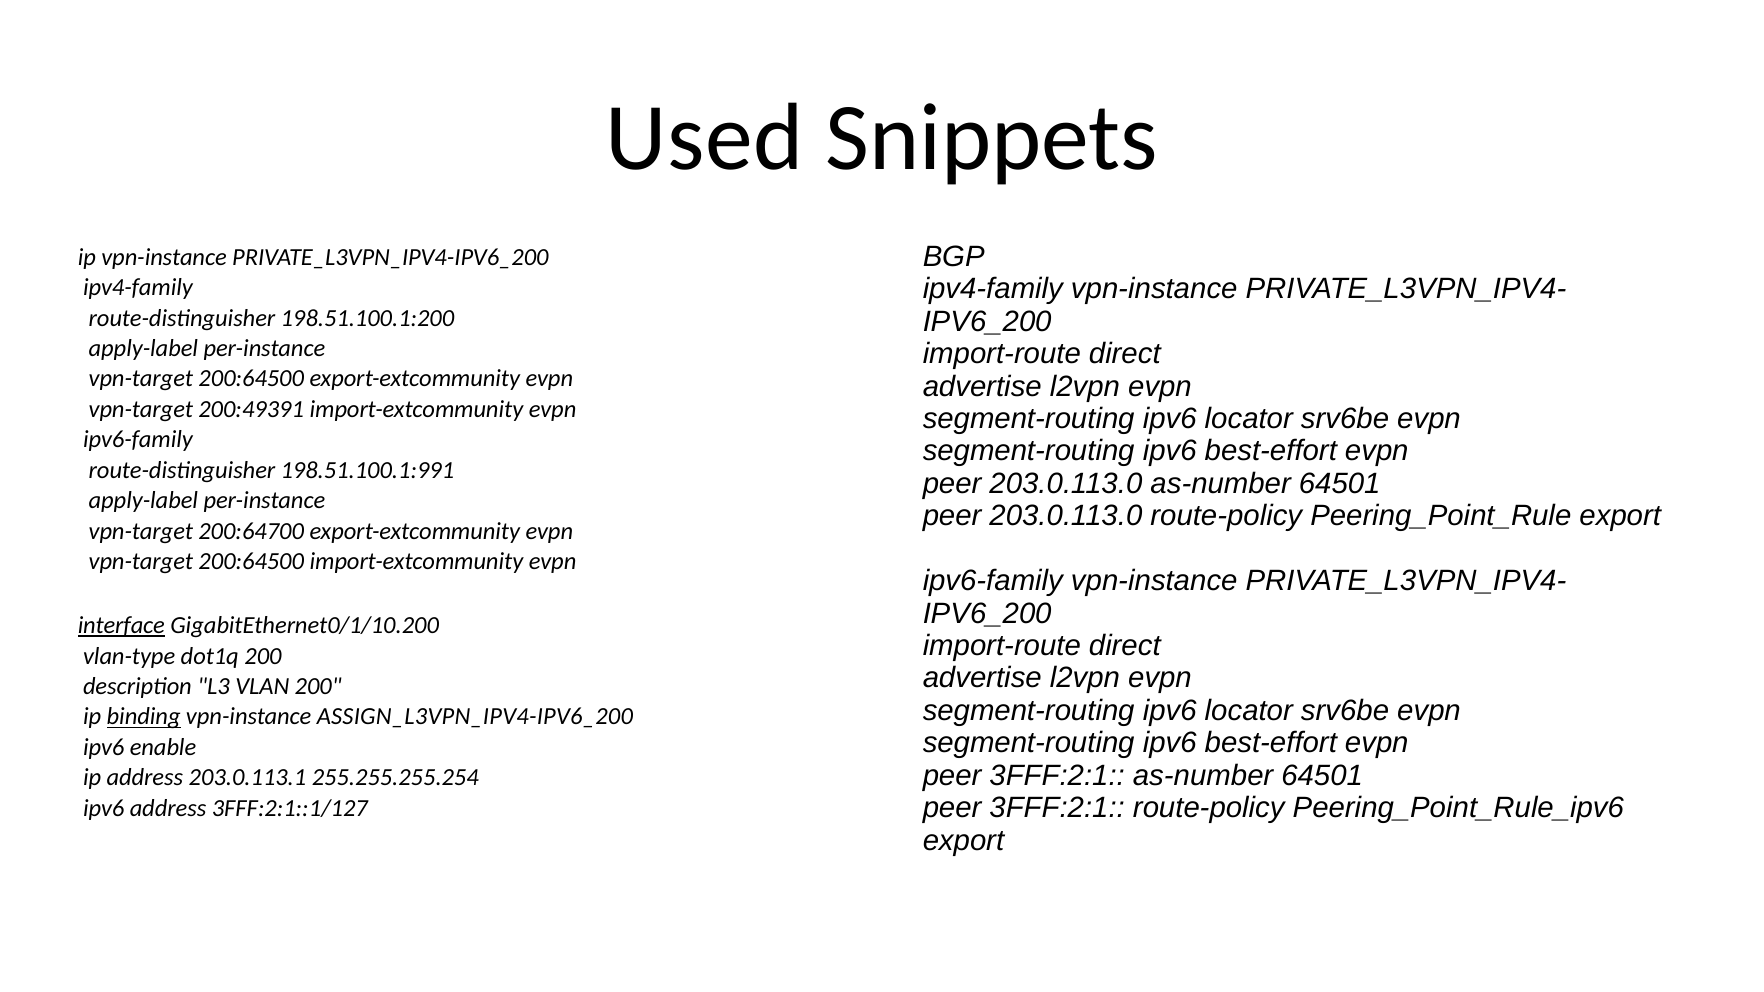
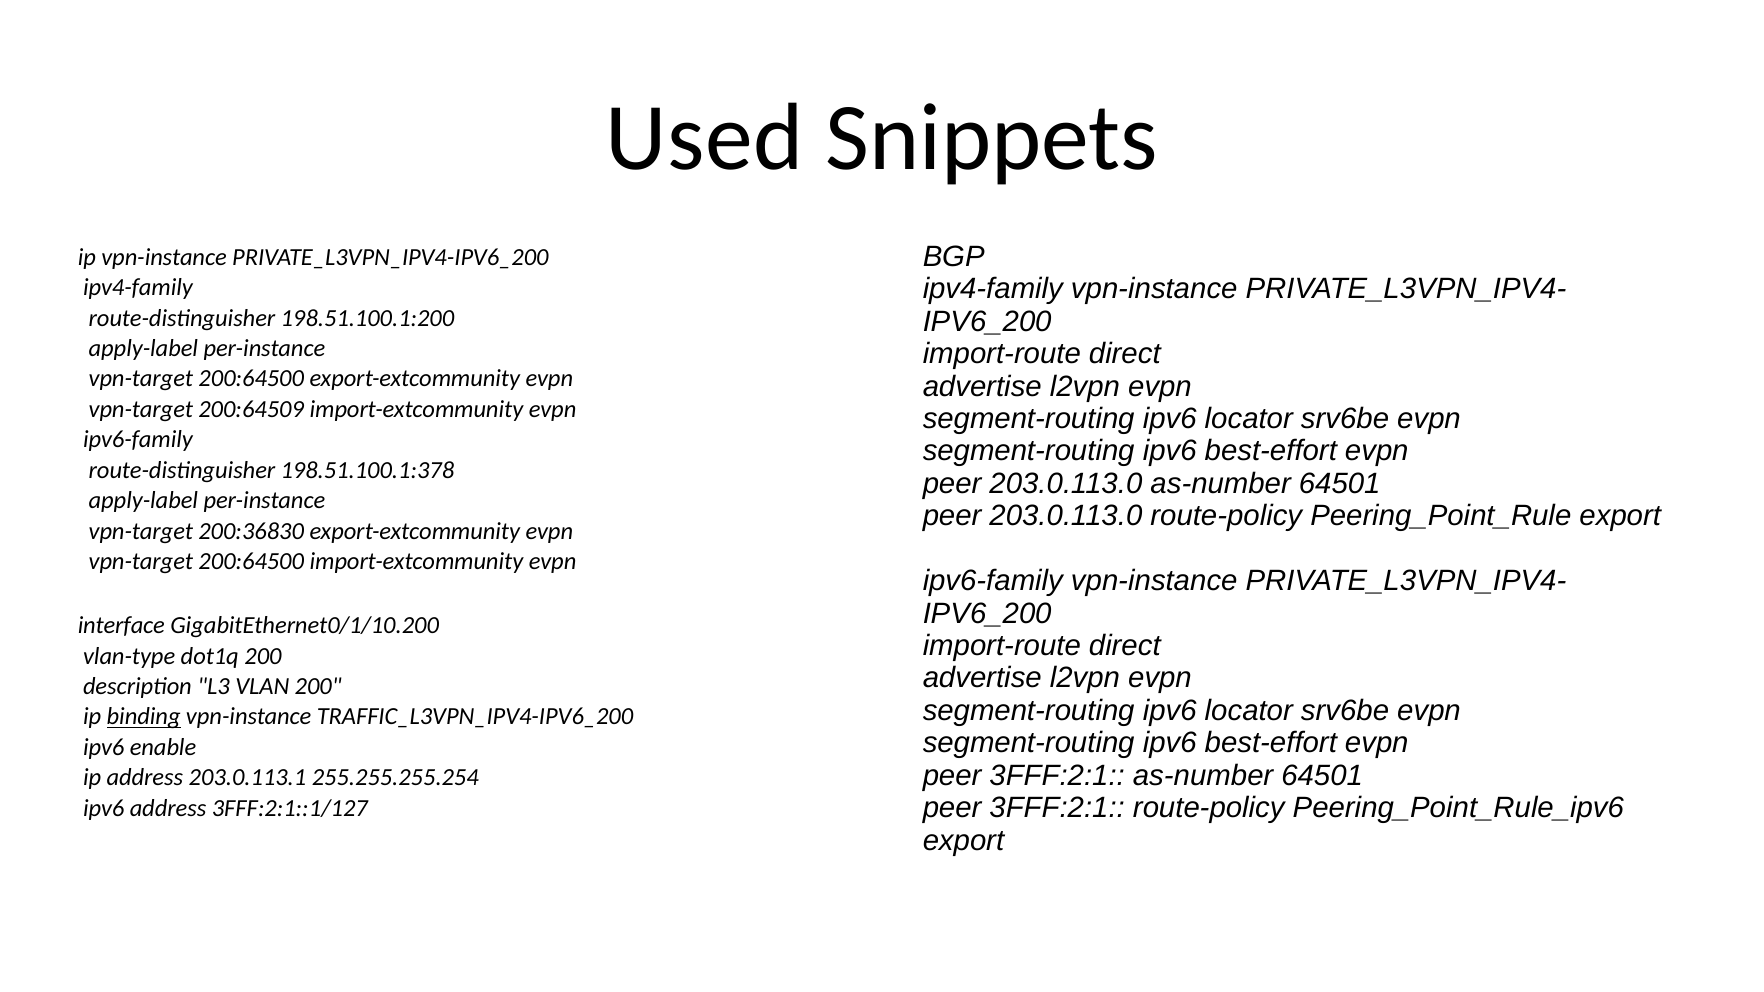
200:49391: 200:49391 -> 200:64509
198.51.100.1:991: 198.51.100.1:991 -> 198.51.100.1:378
200:64700: 200:64700 -> 200:36830
interface underline: present -> none
ASSIGN_L3VPN_IPV4-IPV6_200: ASSIGN_L3VPN_IPV4-IPV6_200 -> TRAFFIC_L3VPN_IPV4-IPV6_200
